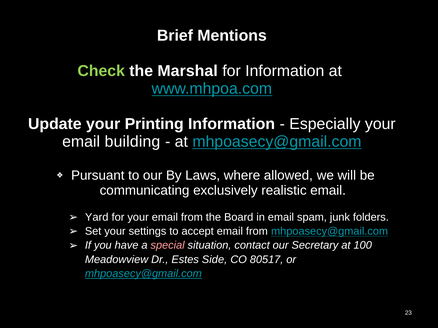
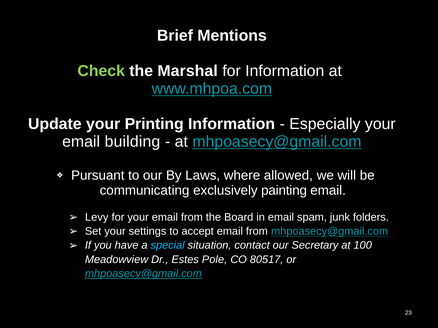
realistic: realistic -> painting
Yard: Yard -> Levy
special colour: pink -> light blue
Side: Side -> Pole
